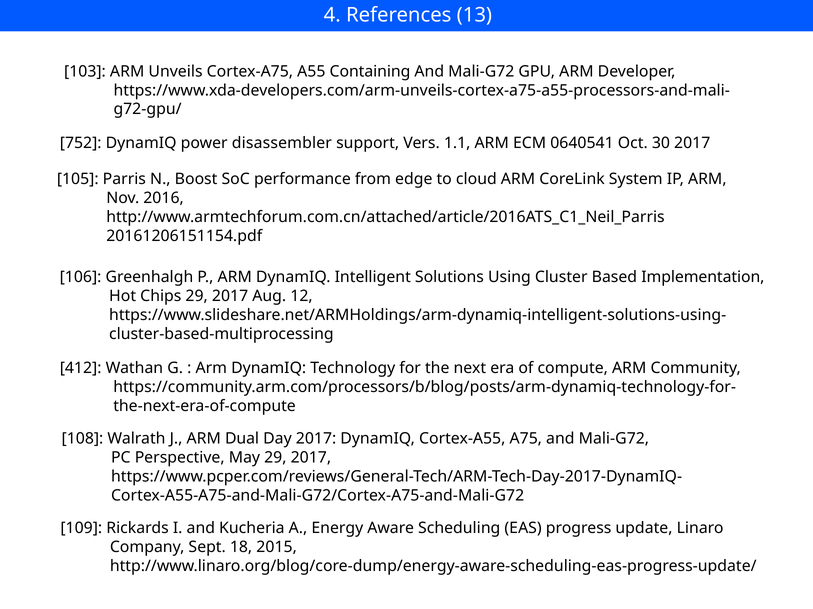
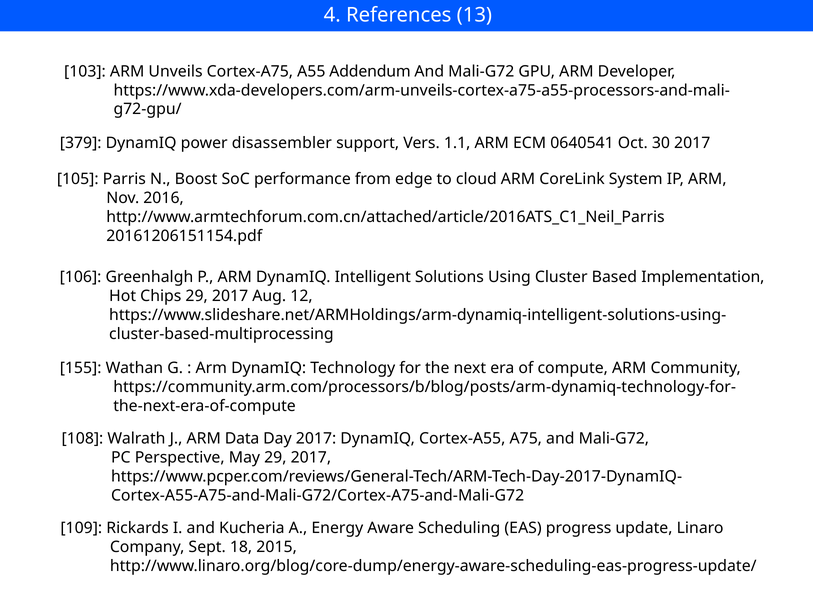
Containing: Containing -> Addendum
752: 752 -> 379
412: 412 -> 155
Dual: Dual -> Data
